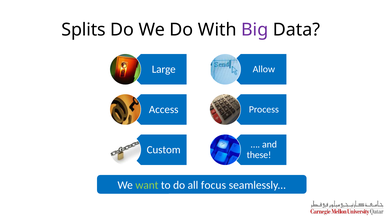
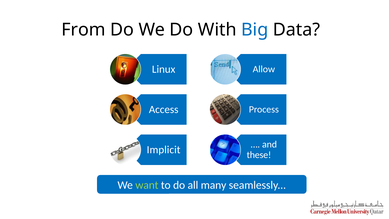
Splits: Splits -> From
Big colour: purple -> blue
Large: Large -> Linux
Custom: Custom -> Implicit
focus: focus -> many
